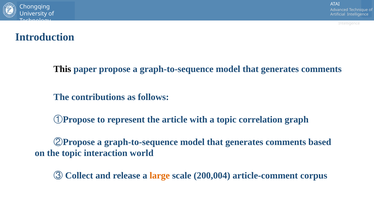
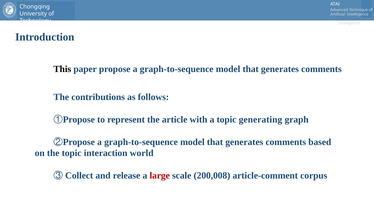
correlation: correlation -> generating
large colour: orange -> red
200,004: 200,004 -> 200,008
